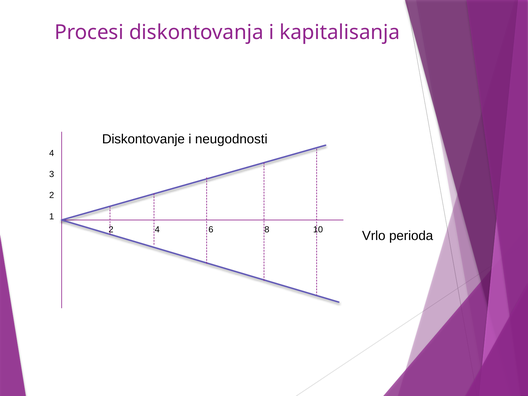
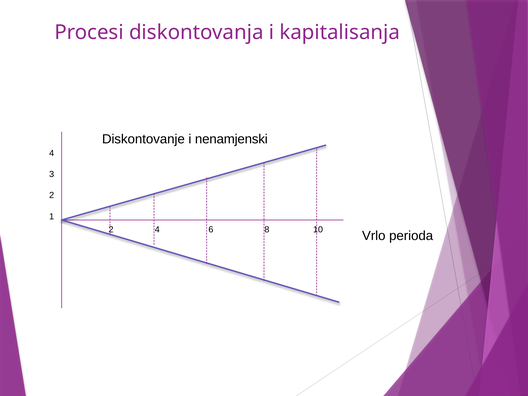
neugodnosti: neugodnosti -> nenamjenski
